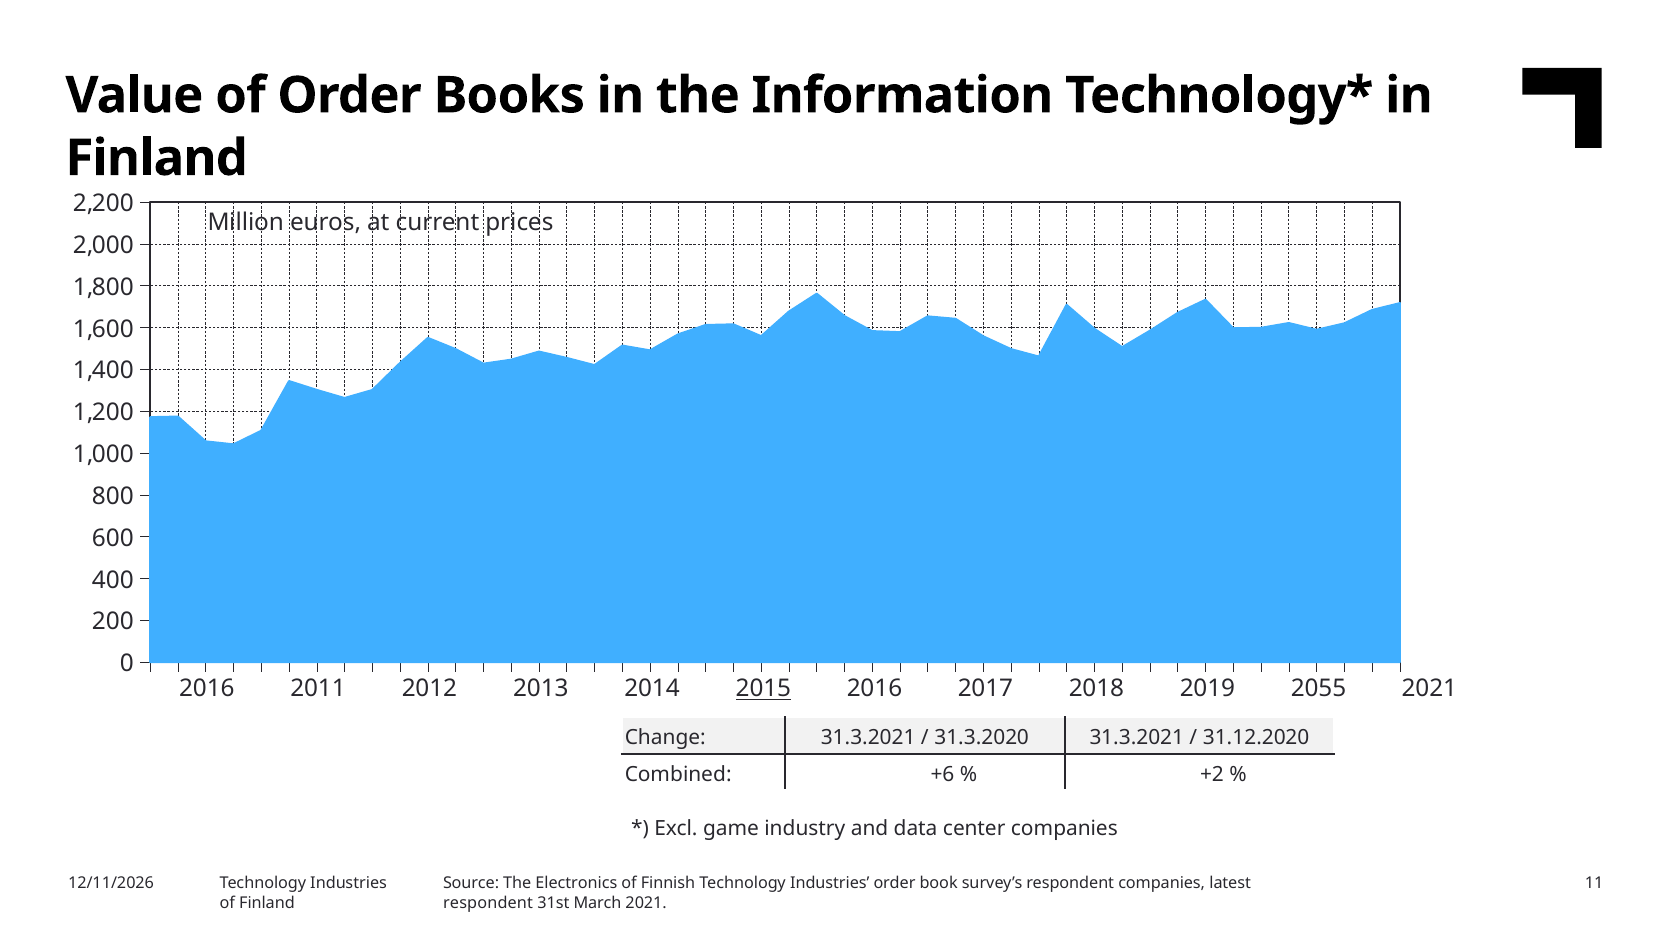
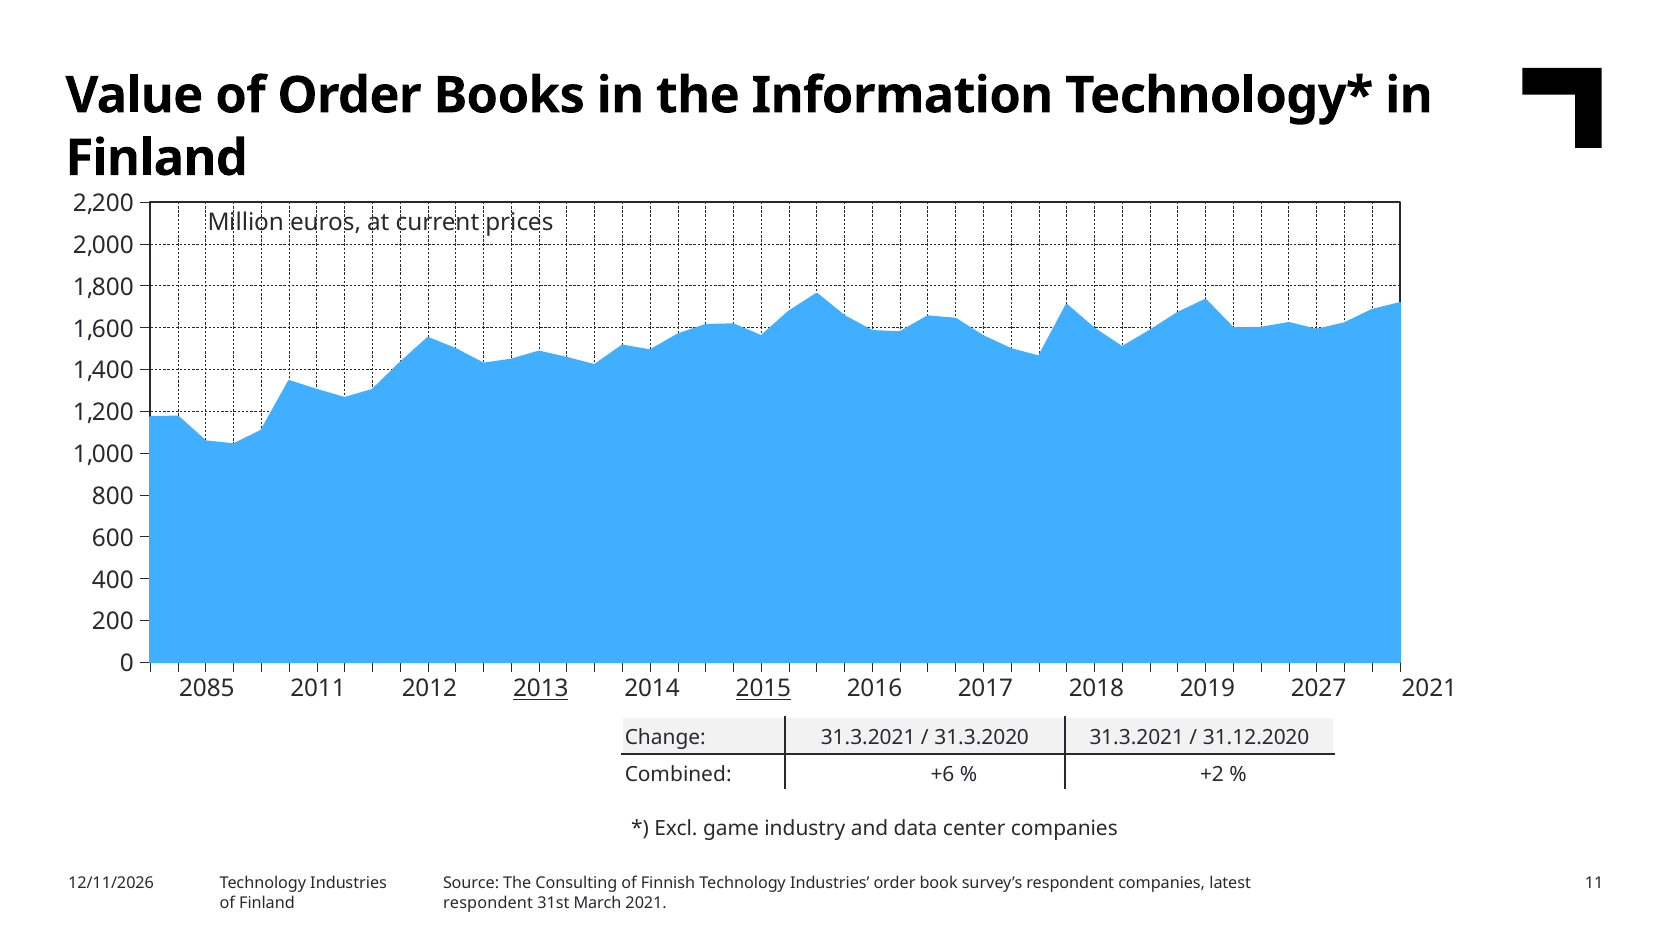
2016 at (207, 688): 2016 -> 2085
2013 underline: none -> present
2055: 2055 -> 2027
Electronics: Electronics -> Consulting
